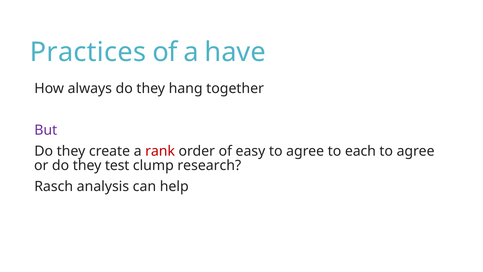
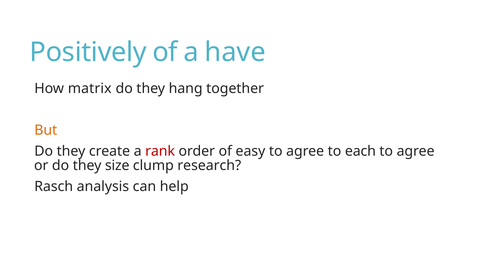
Practices: Practices -> Positively
always: always -> matrix
But colour: purple -> orange
test: test -> size
